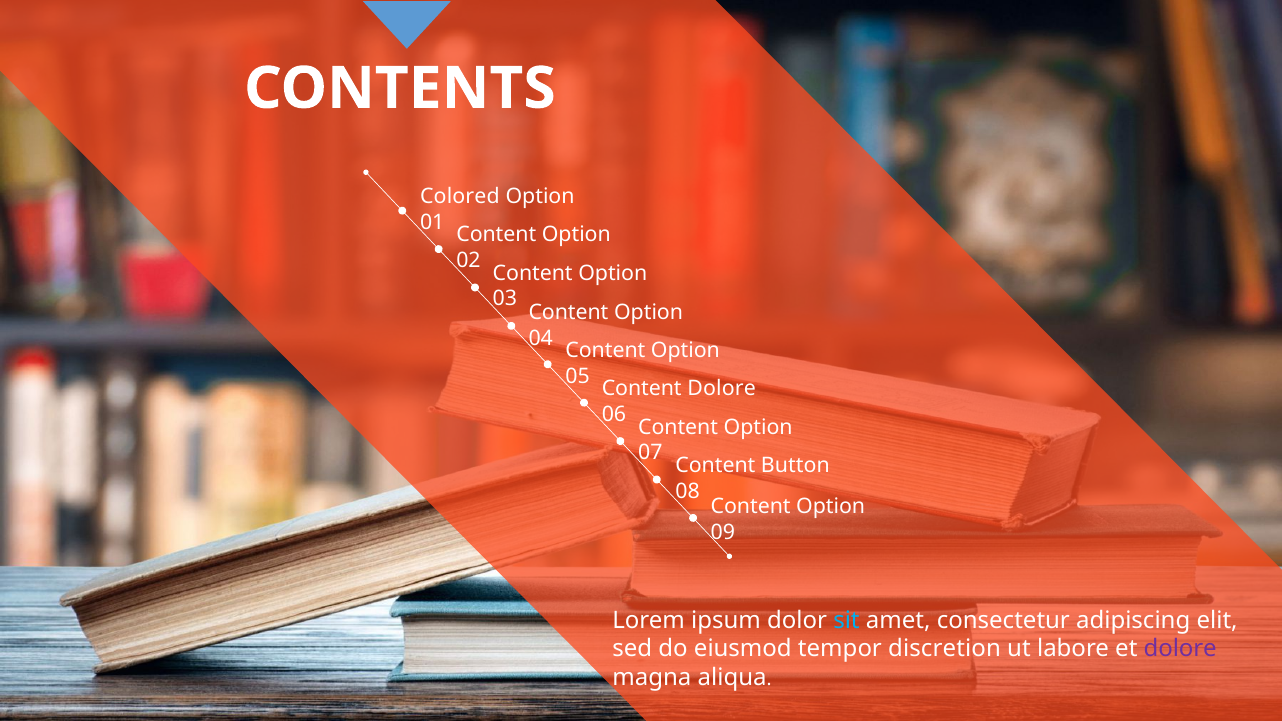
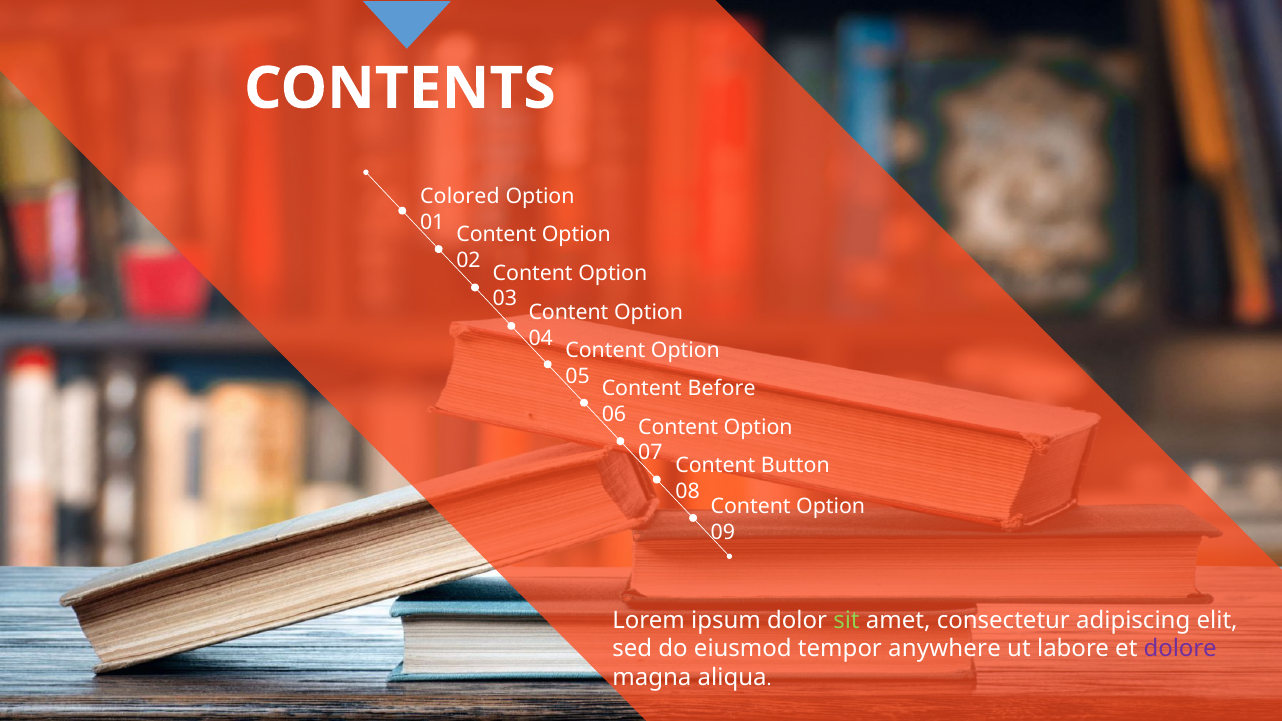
Content Dolore: Dolore -> Before
sit colour: light blue -> light green
discretion: discretion -> anywhere
